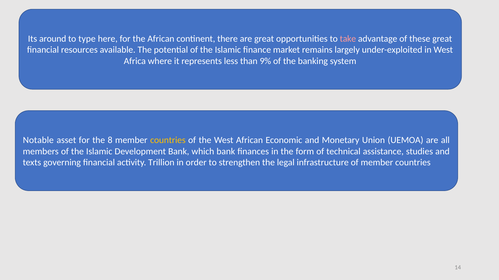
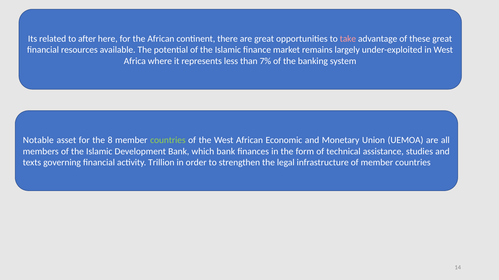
around: around -> related
type: type -> after
9%: 9% -> 7%
countries at (168, 140) colour: yellow -> light green
